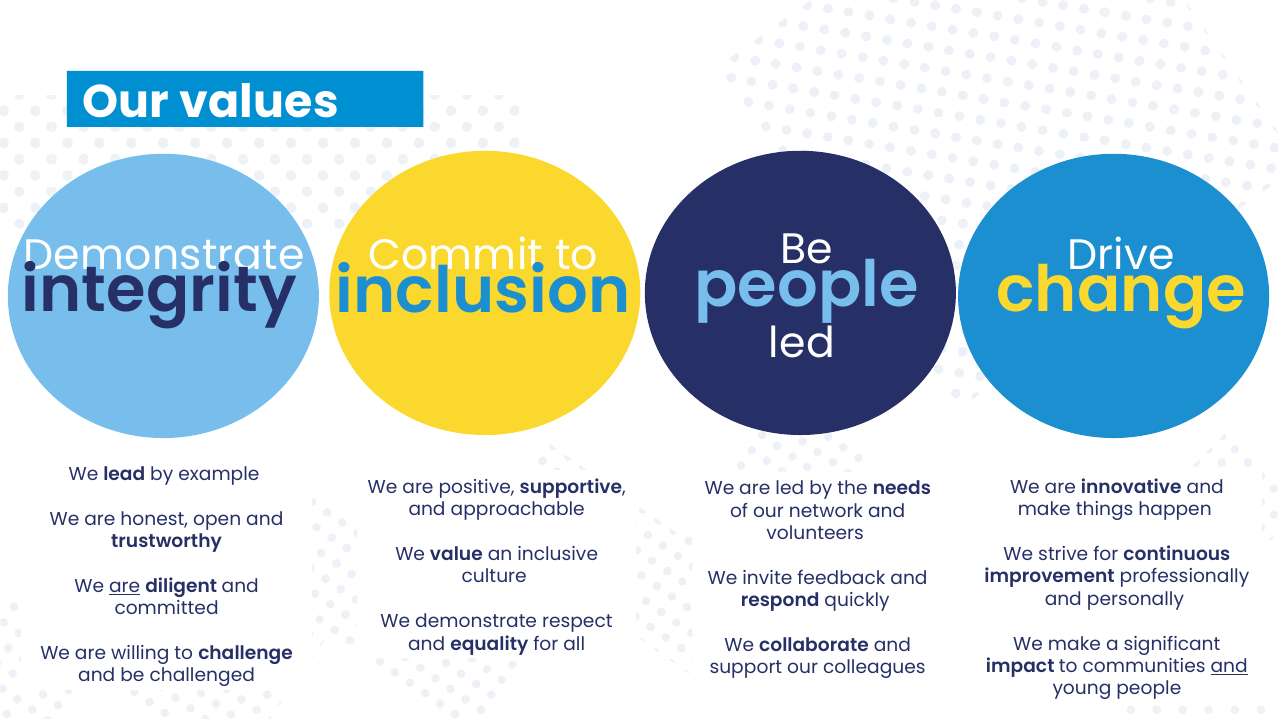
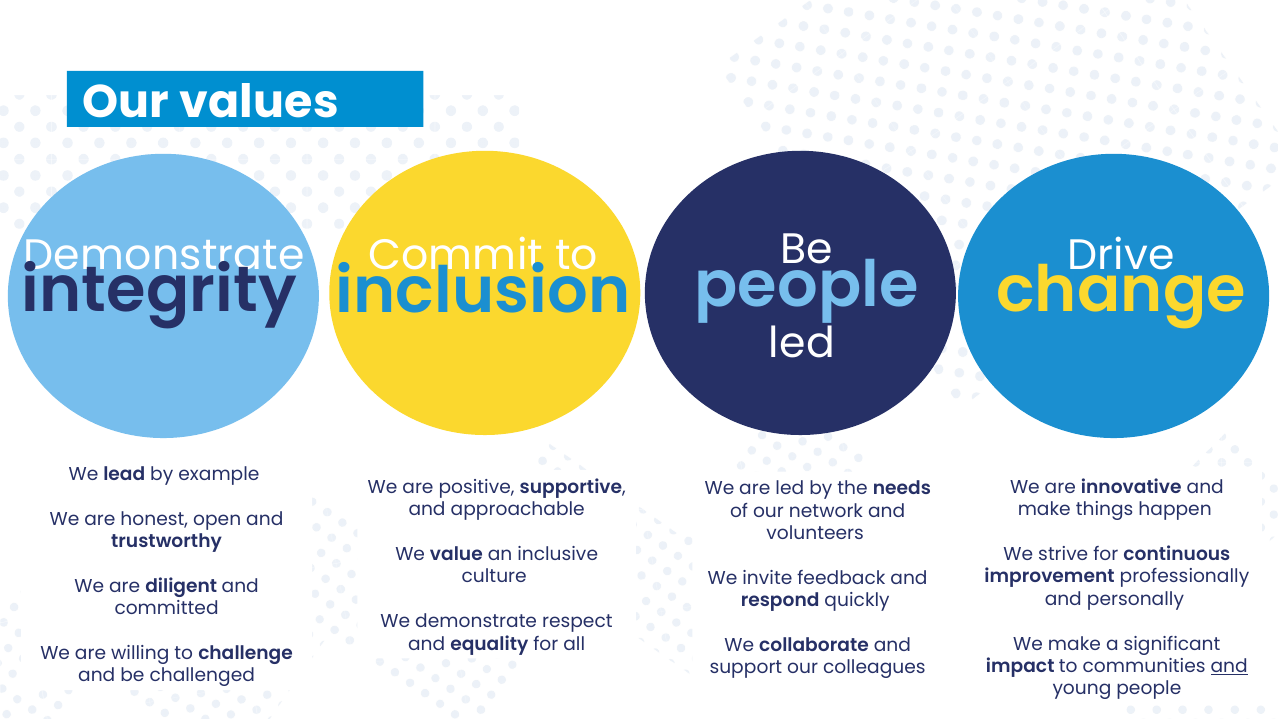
are at (125, 586) underline: present -> none
